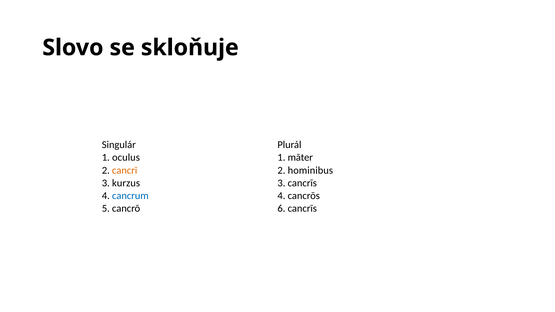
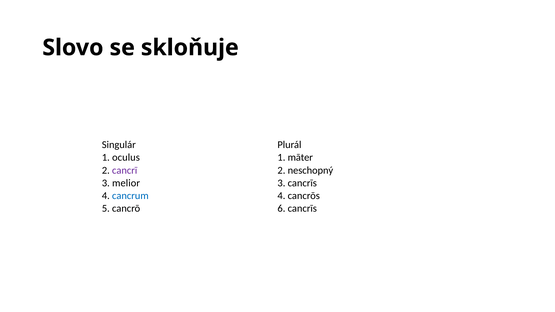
cancrī colour: orange -> purple
hominibus: hominibus -> neschopný
kurzus: kurzus -> melior
